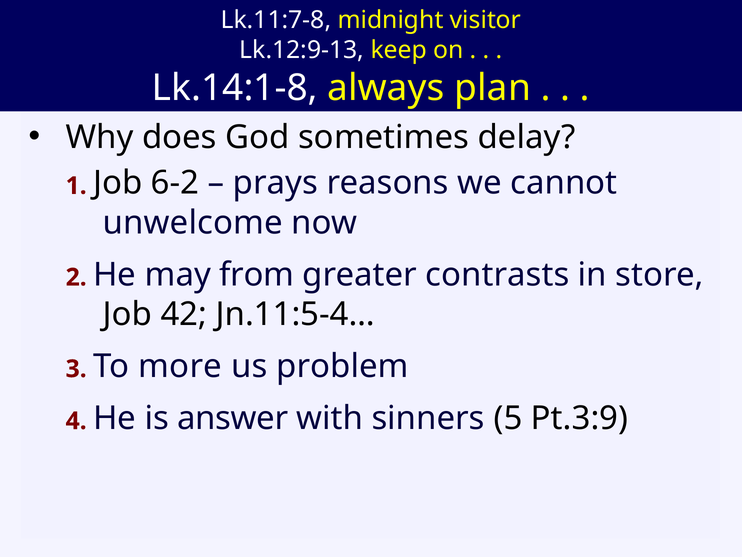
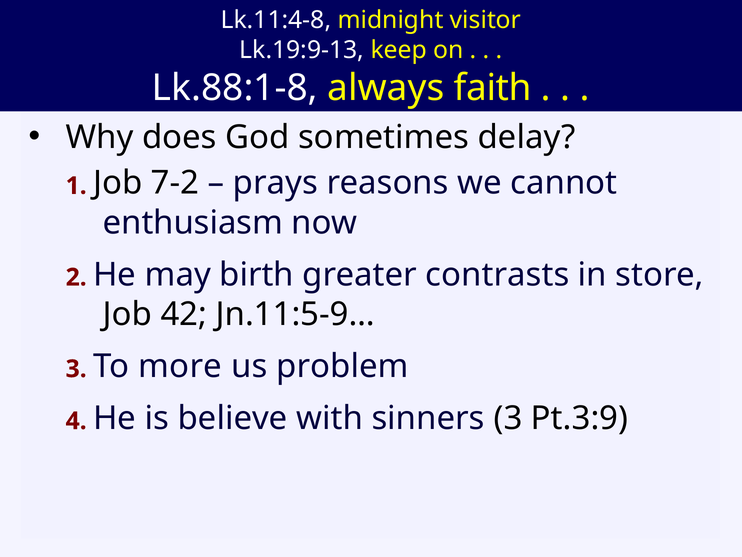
Lk.11:7-8: Lk.11:7-8 -> Lk.11:4-8
Lk.12:9-13: Lk.12:9-13 -> Lk.19:9-13
Lk.14:1-8: Lk.14:1-8 -> Lk.88:1-8
plan: plan -> faith
6-2: 6-2 -> 7-2
unwelcome: unwelcome -> enthusiasm
from: from -> birth
Jn.11:5-4…: Jn.11:5-4… -> Jn.11:5-9…
answer: answer -> believe
sinners 5: 5 -> 3
